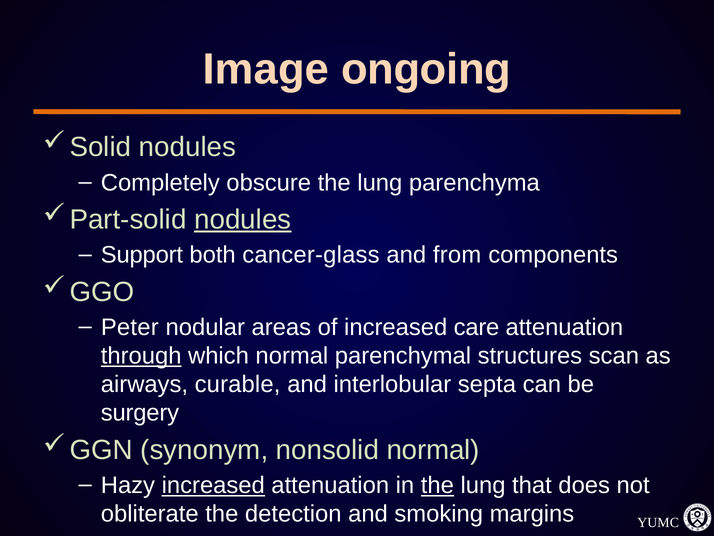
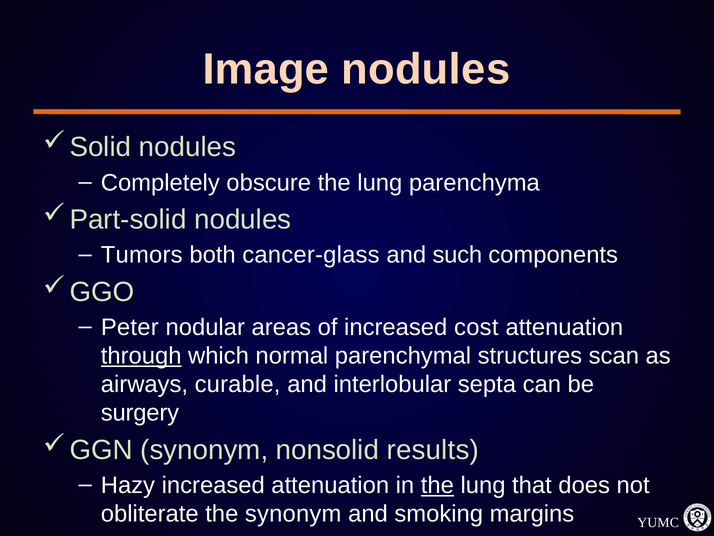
Image ongoing: ongoing -> nodules
nodules at (243, 219) underline: present -> none
Support: Support -> Tumors
from: from -> such
care: care -> cost
nonsolid normal: normal -> results
increased at (213, 485) underline: present -> none
the detection: detection -> synonym
